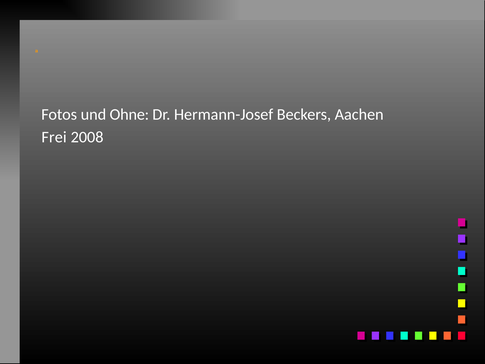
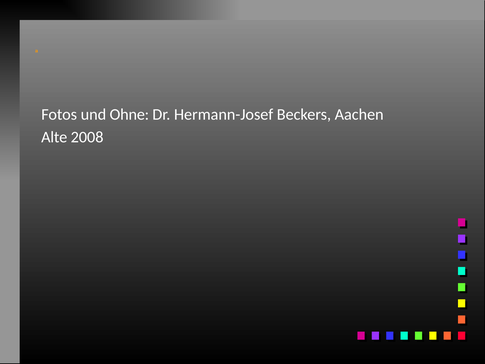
Frei: Frei -> Alte
